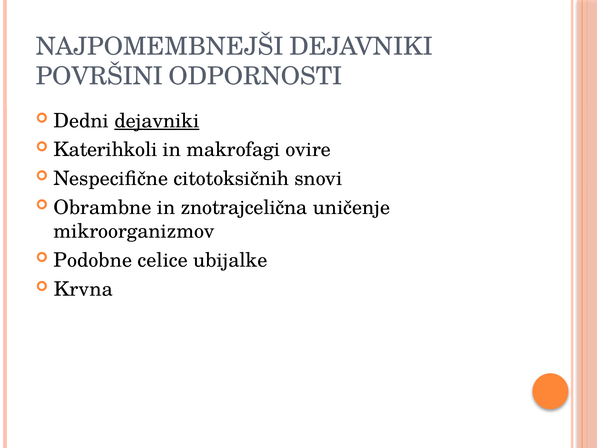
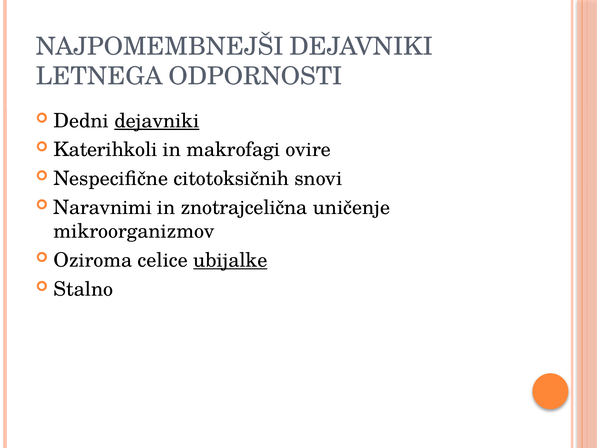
POVRŠINI: POVRŠINI -> LETNEGA
Obrambne: Obrambne -> Naravnimi
Podobne: Podobne -> Oziroma
ubijalke underline: none -> present
Krvna: Krvna -> Stalno
